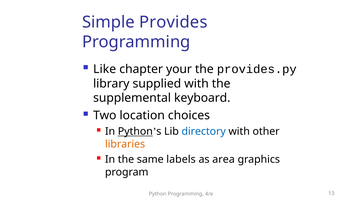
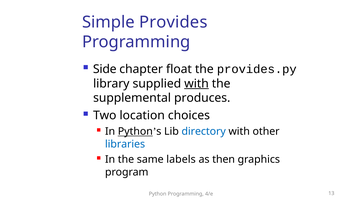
Like: Like -> Side
your: your -> float
with at (196, 84) underline: none -> present
keyboard: keyboard -> produces
libraries colour: orange -> blue
area: area -> then
